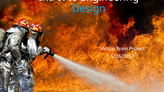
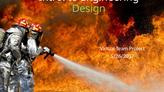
Design colour: light blue -> light green
